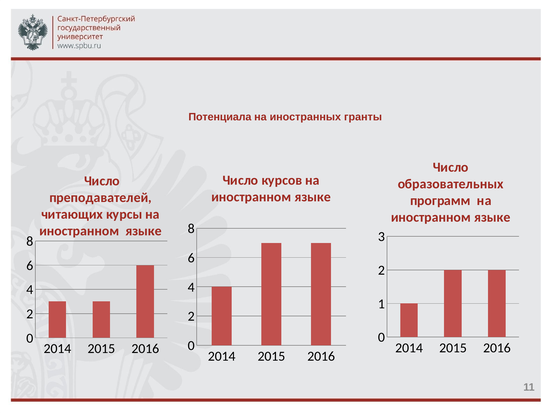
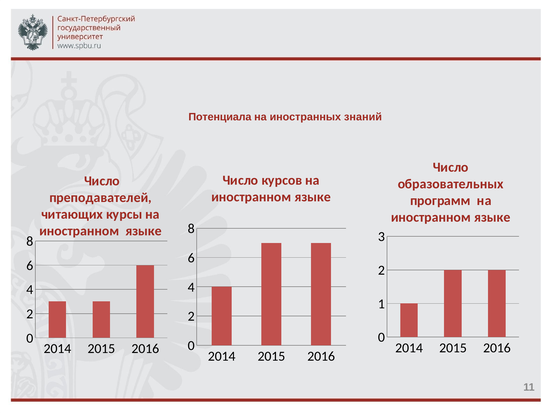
гранты: гранты -> знаний
